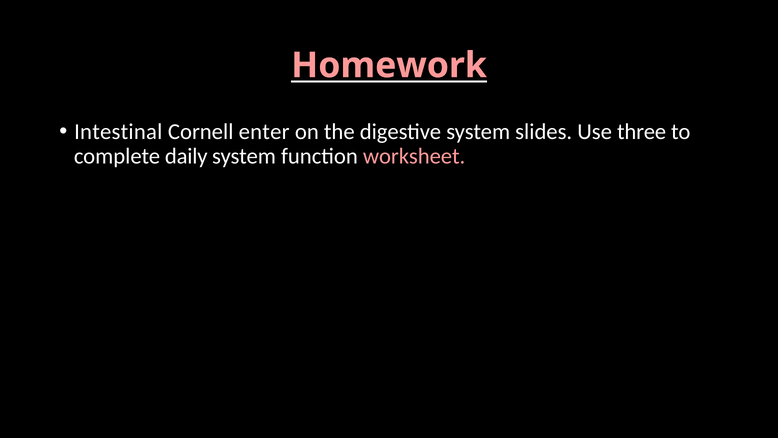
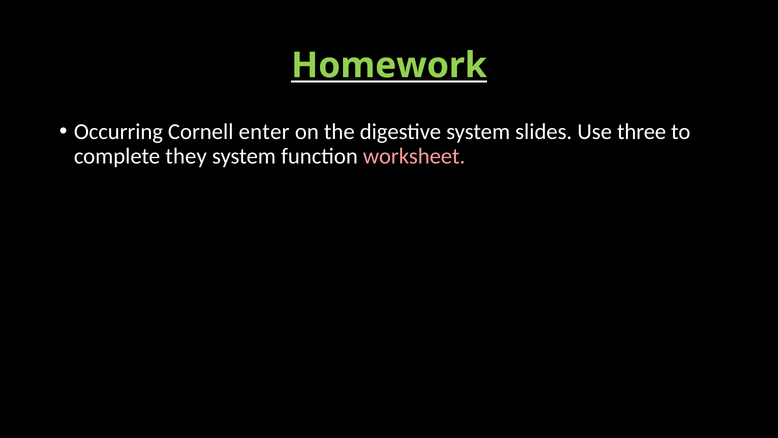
Homework colour: pink -> light green
Intestinal: Intestinal -> Occurring
daily: daily -> they
